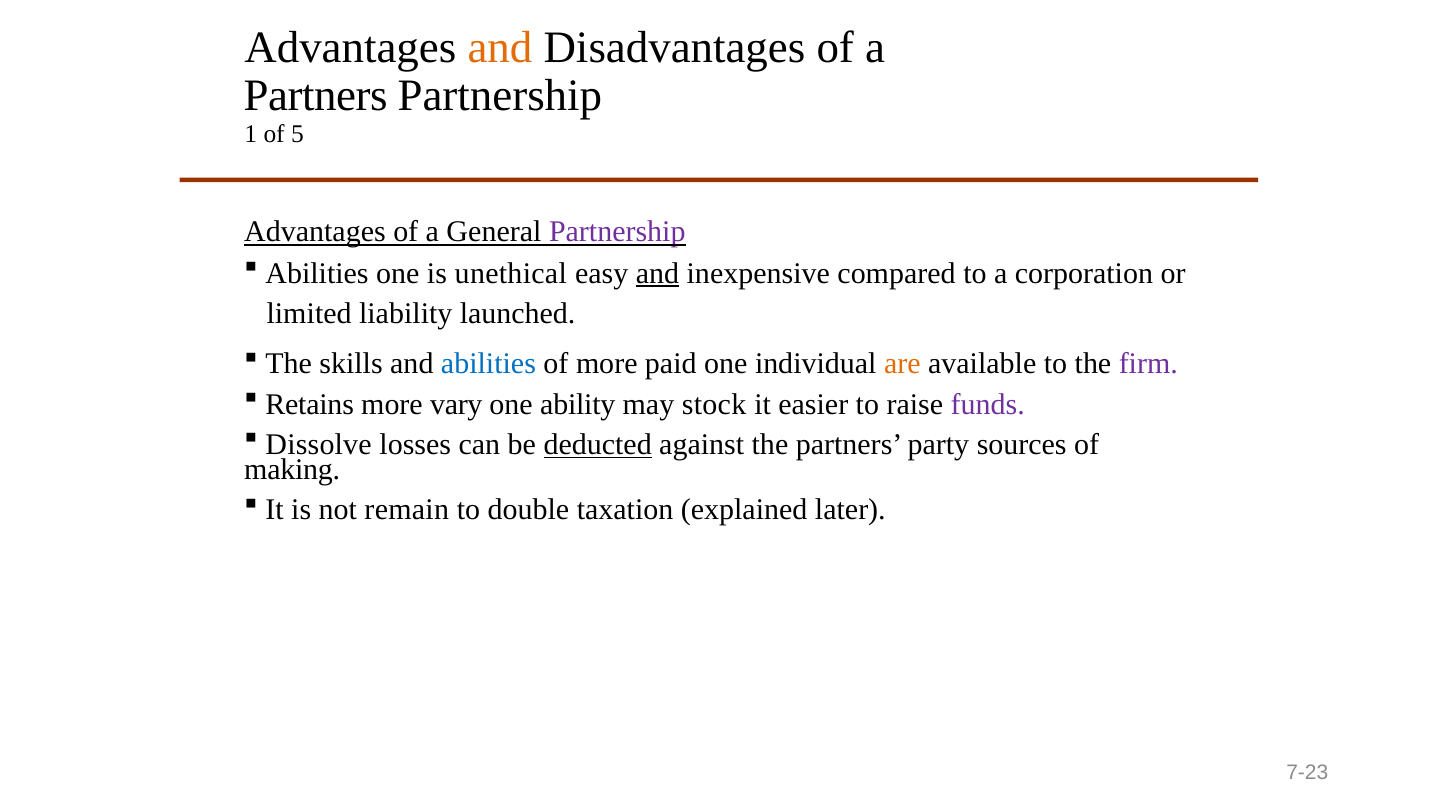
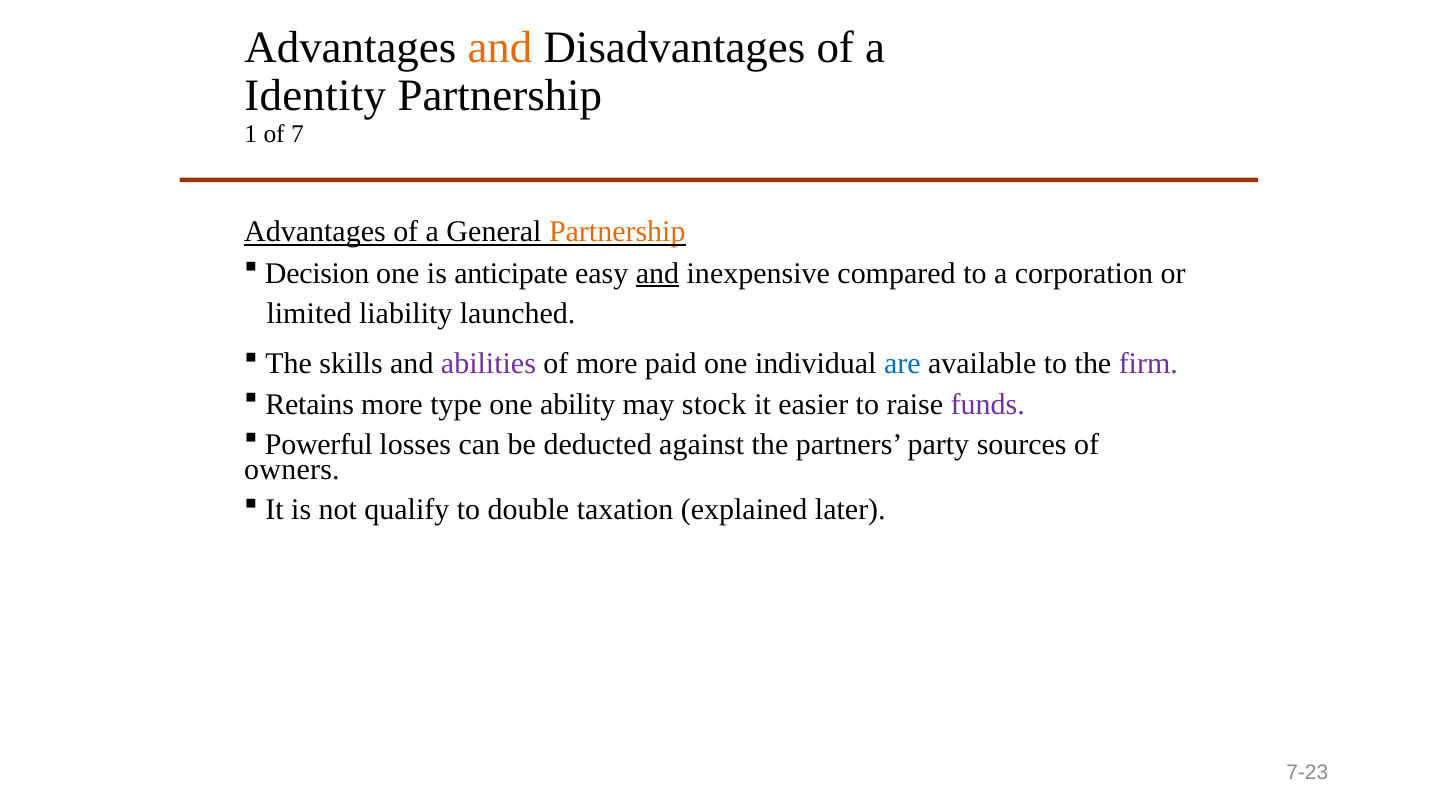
Partners at (316, 96): Partners -> Identity
5: 5 -> 7
Partnership at (617, 232) colour: purple -> orange
Abilities at (317, 273): Abilities -> Decision
unethical: unethical -> anticipate
abilities at (488, 363) colour: blue -> purple
are colour: orange -> blue
vary: vary -> type
Dissolve: Dissolve -> Powerful
deducted underline: present -> none
making: making -> owners
remain: remain -> qualify
